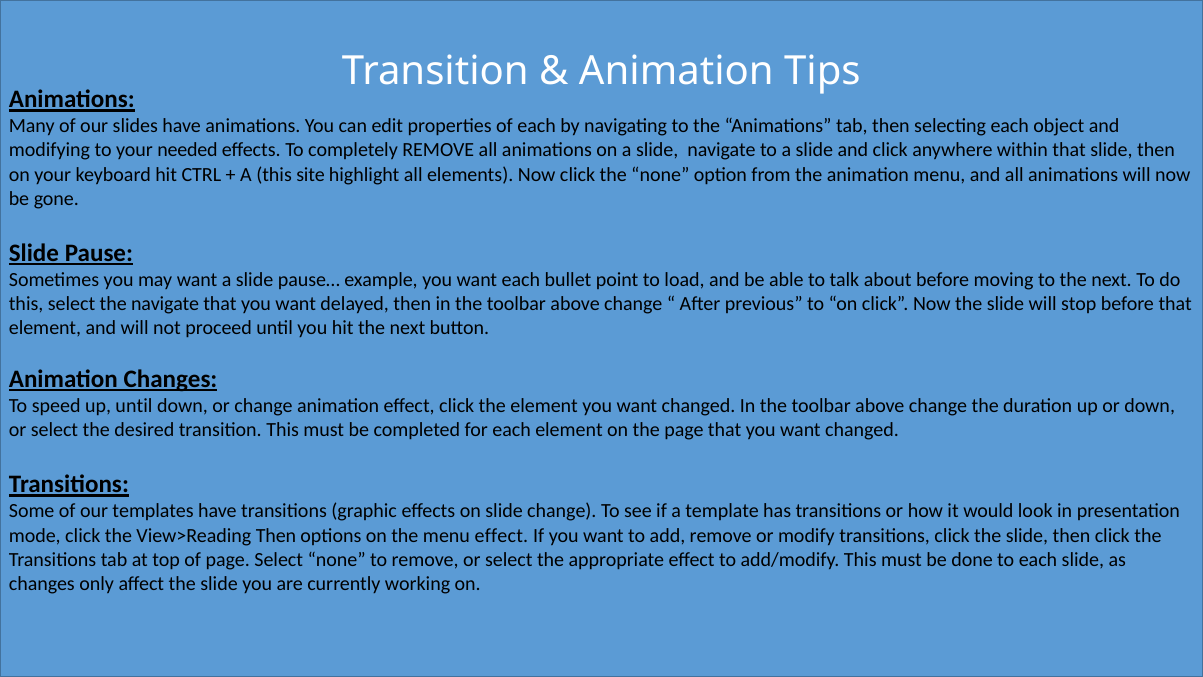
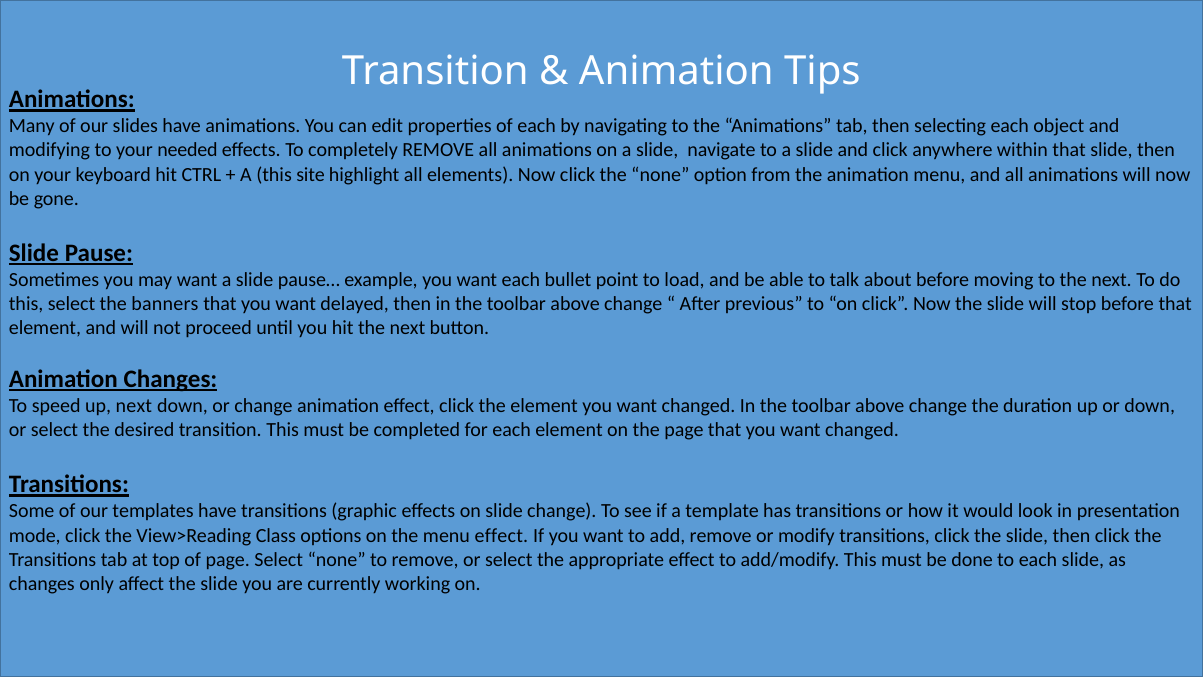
the navigate: navigate -> banners
up until: until -> next
View>Reading Then: Then -> Class
